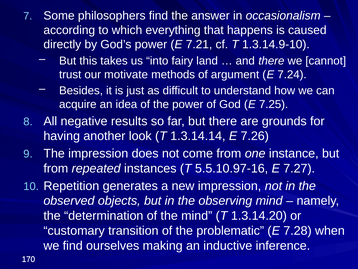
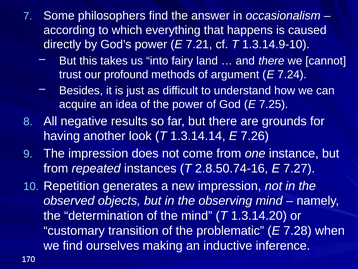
motivate: motivate -> profound
5.5.10.97-16: 5.5.10.97-16 -> 2.8.50.74-16
